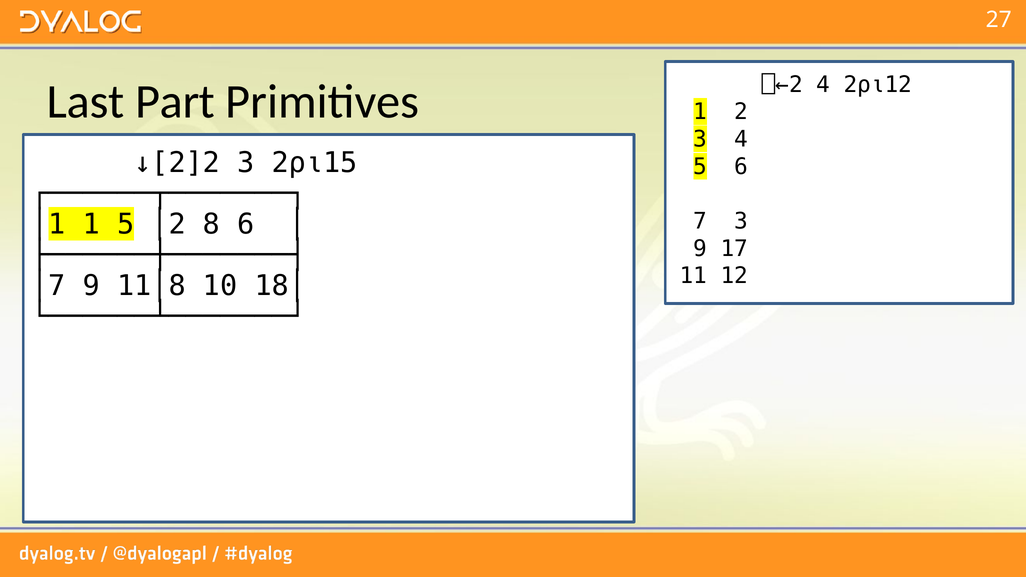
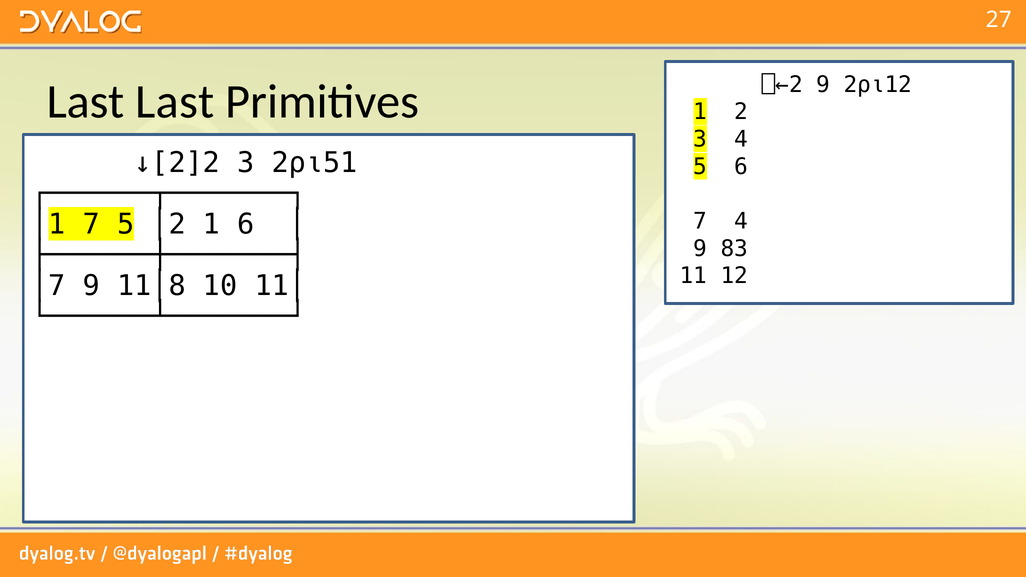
⎕←2 4: 4 -> 9
Last Part: Part -> Last
2⍴⍳15: 2⍴⍳15 -> 2⍴⍳51
7 3: 3 -> 4
│1 1: 1 -> 7
│2 8: 8 -> 1
17: 17 -> 83
18│: 18│ -> 11│
